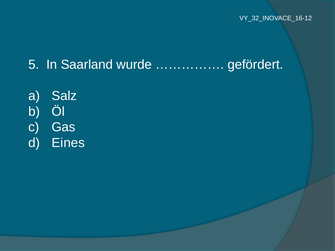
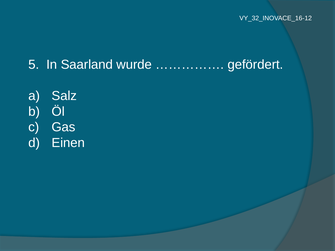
Eines: Eines -> Einen
